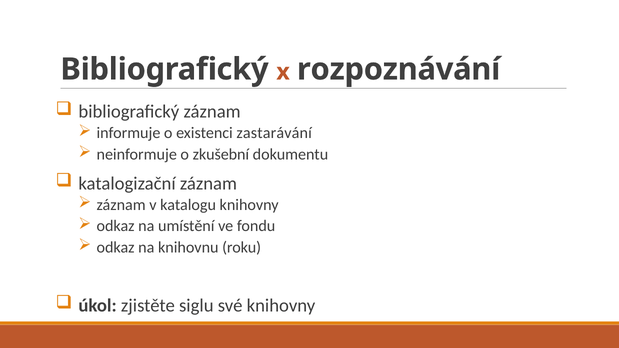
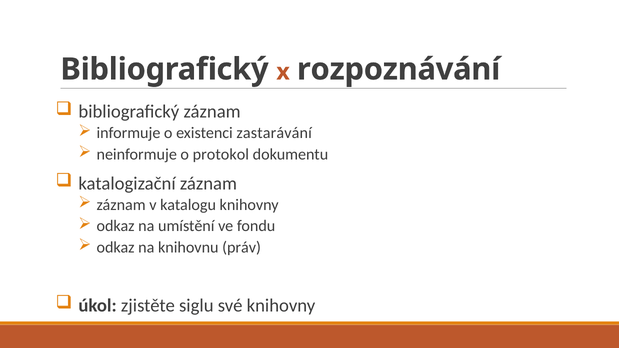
zkušební: zkušební -> protokol
roku: roku -> práv
